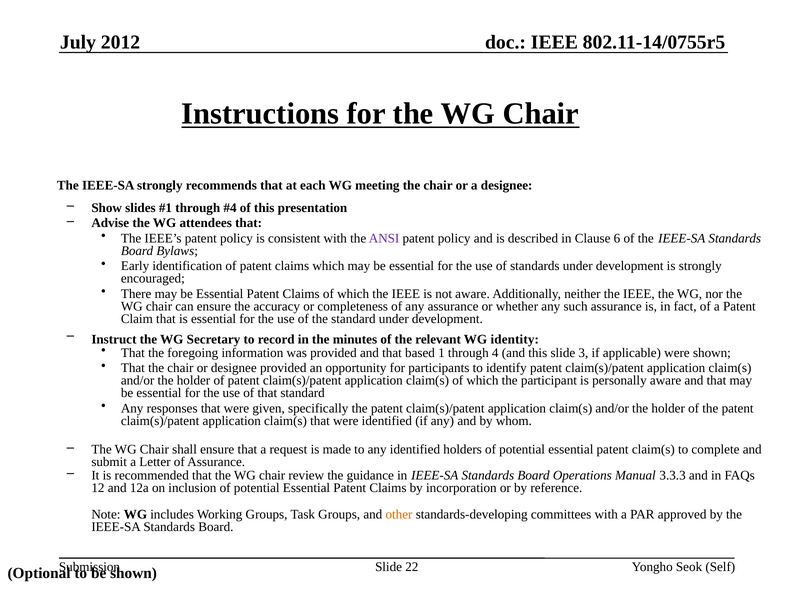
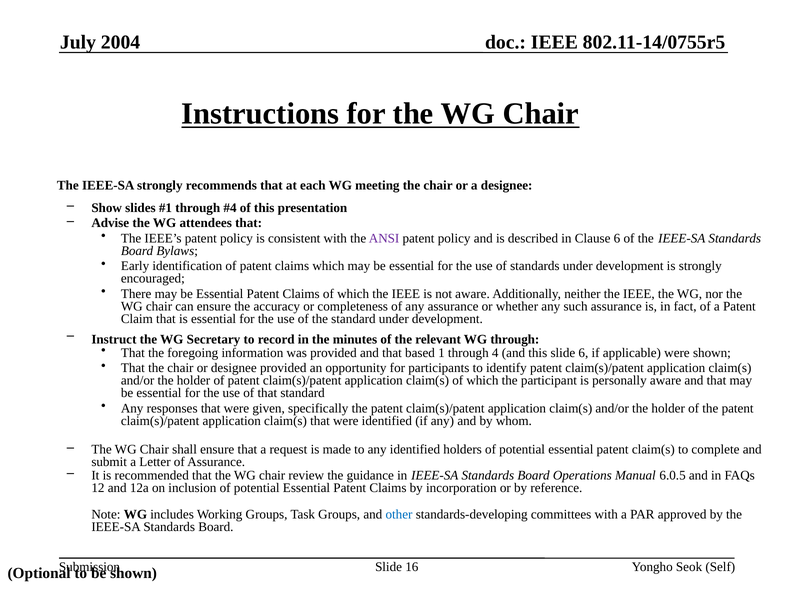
2012: 2012 -> 2004
WG identity: identity -> through
slide 3: 3 -> 6
3.3.3: 3.3.3 -> 6.0.5
other colour: orange -> blue
22: 22 -> 16
